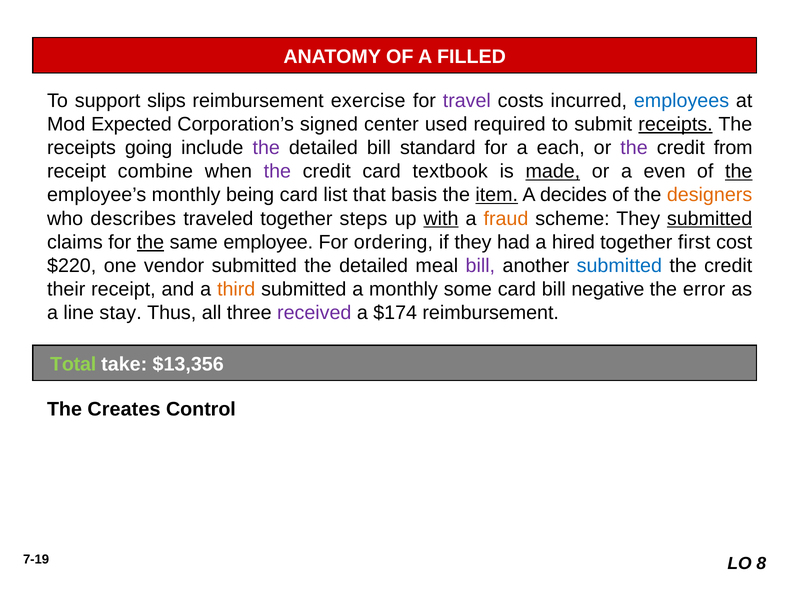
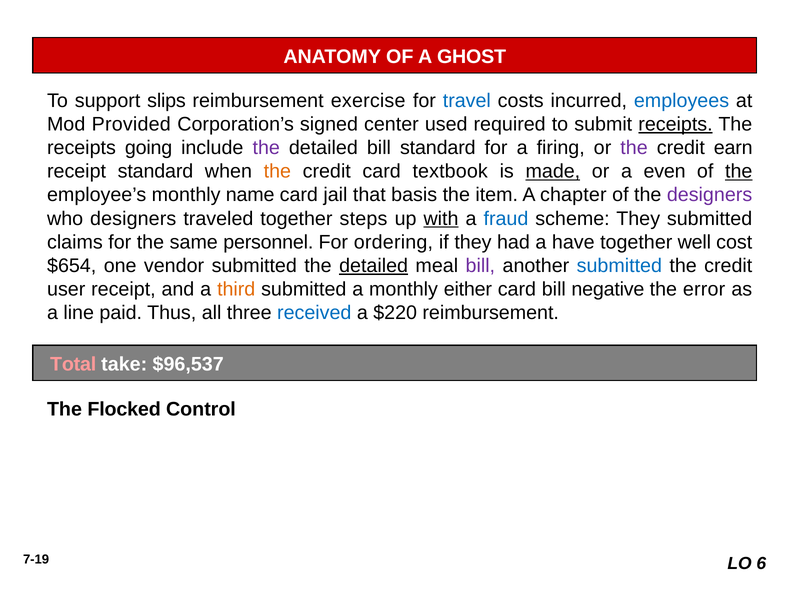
FILLED: FILLED -> GHOST
travel colour: purple -> blue
Expected: Expected -> Provided
each: each -> firing
from: from -> earn
receipt combine: combine -> standard
the at (277, 171) colour: purple -> orange
being: being -> name
list: list -> jail
item underline: present -> none
decides: decides -> chapter
designers at (710, 195) colour: orange -> purple
who describes: describes -> designers
fraud colour: orange -> blue
submitted at (710, 219) underline: present -> none
the at (150, 242) underline: present -> none
employee: employee -> personnel
hired: hired -> have
first: first -> well
$220: $220 -> $654
detailed at (374, 266) underline: none -> present
their: their -> user
some: some -> either
stay: stay -> paid
received colour: purple -> blue
$174: $174 -> $220
Total colour: light green -> pink
$13,356: $13,356 -> $96,537
Creates: Creates -> Flocked
8: 8 -> 6
